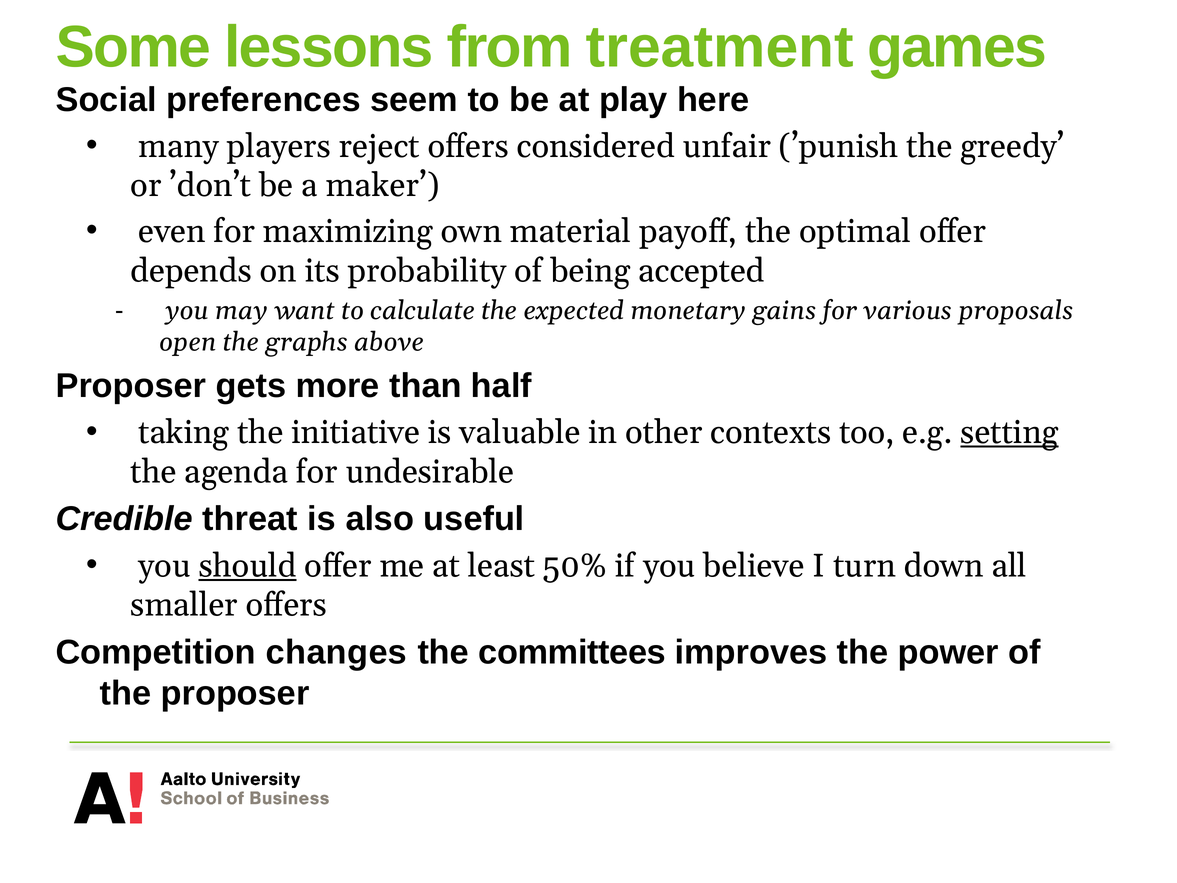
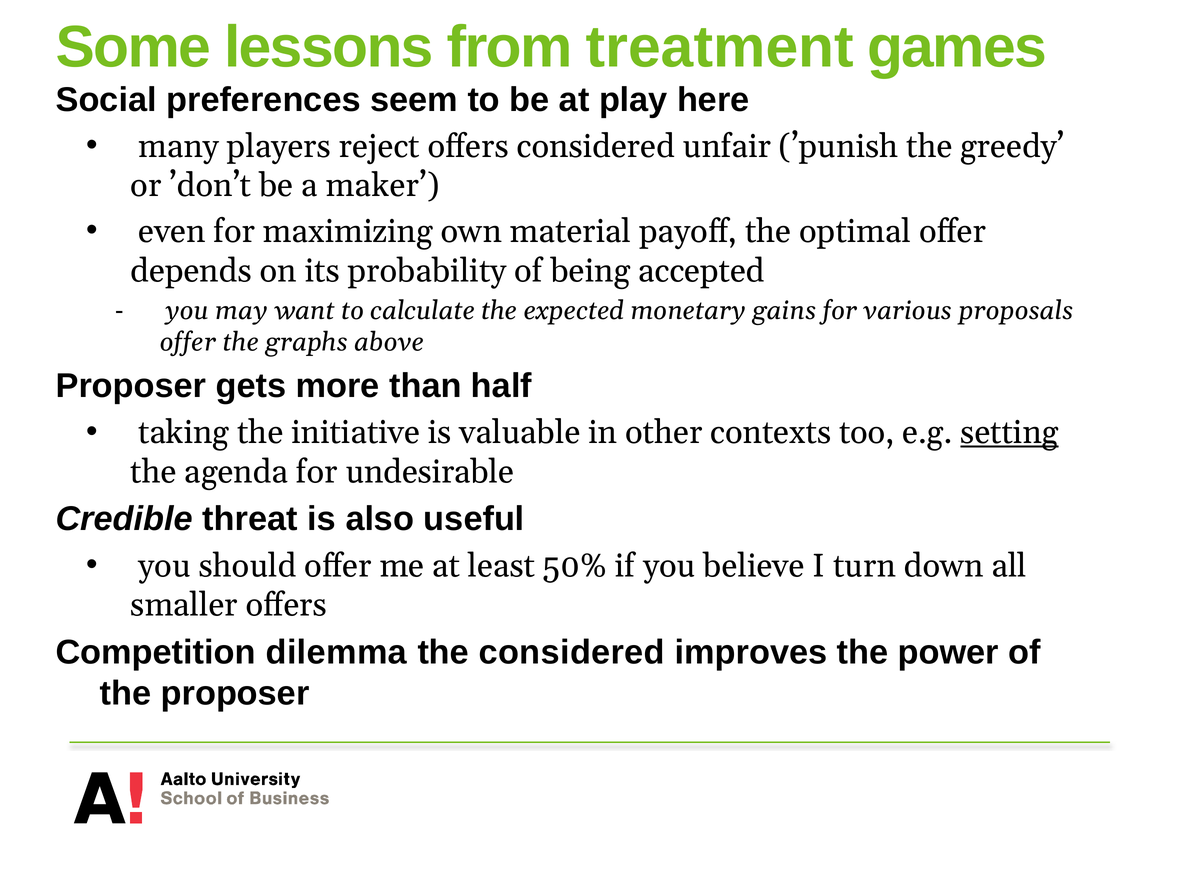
open at (188, 342): open -> offer
should underline: present -> none
changes: changes -> dilemma
the committees: committees -> considered
